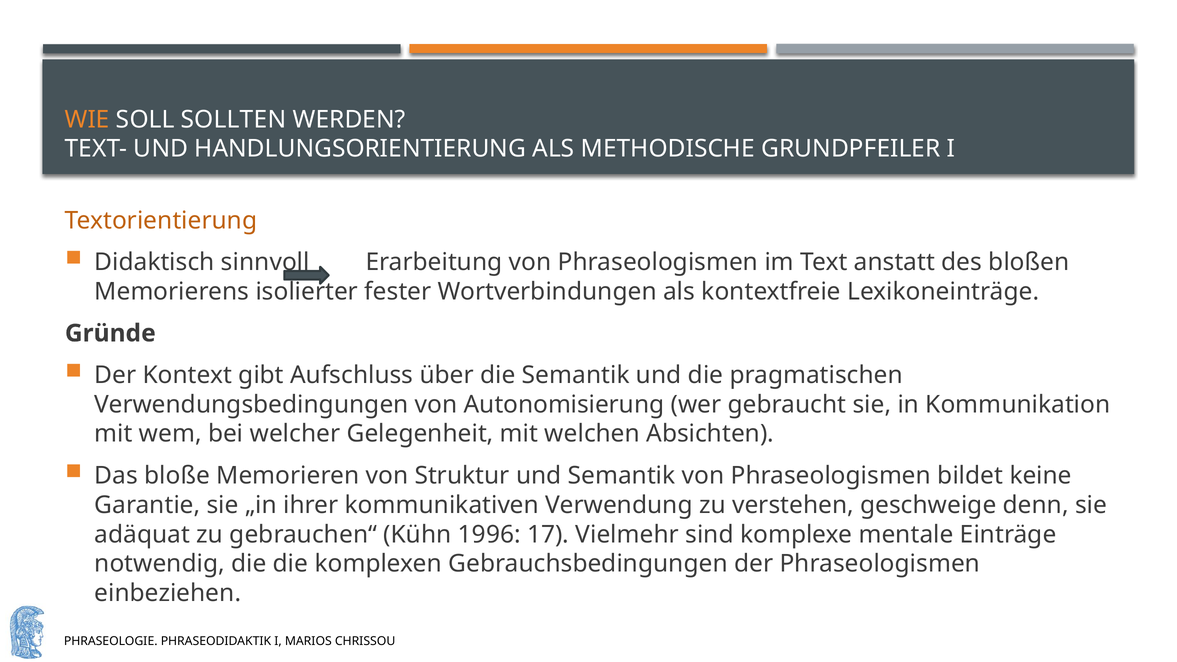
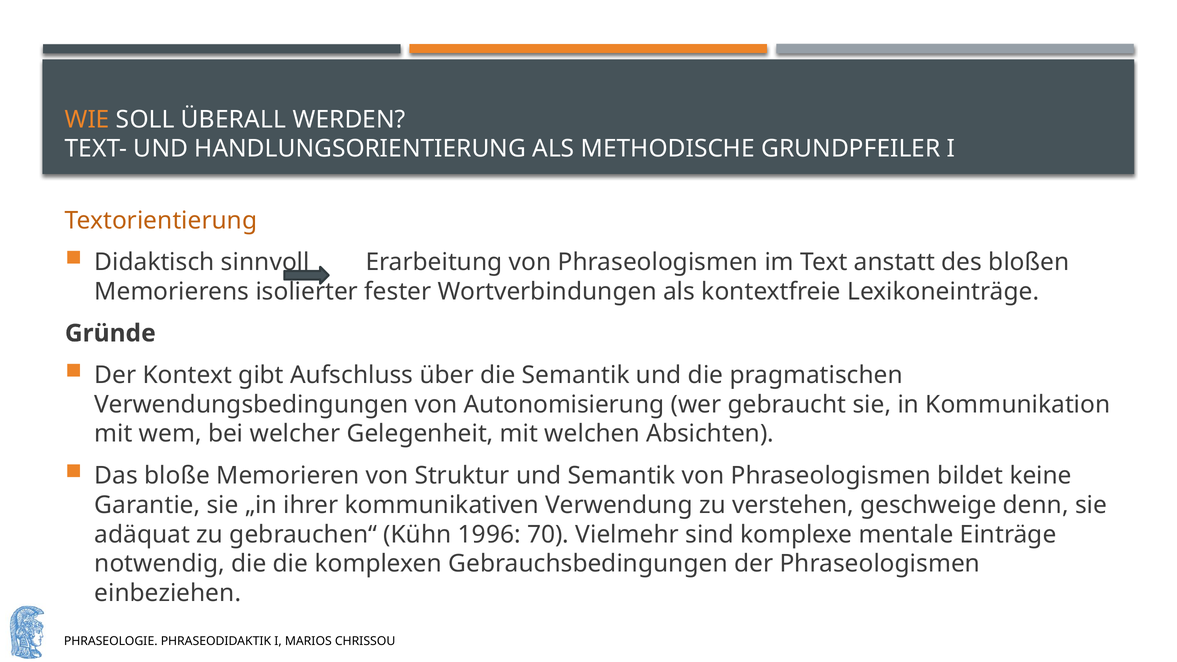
SOLLTEN: SOLLTEN -> ÜBERALL
17: 17 -> 70
